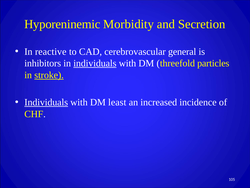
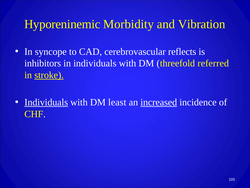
Secretion: Secretion -> Vibration
reactive: reactive -> syncope
general: general -> reflects
individuals at (95, 63) underline: present -> none
particles: particles -> referred
increased underline: none -> present
